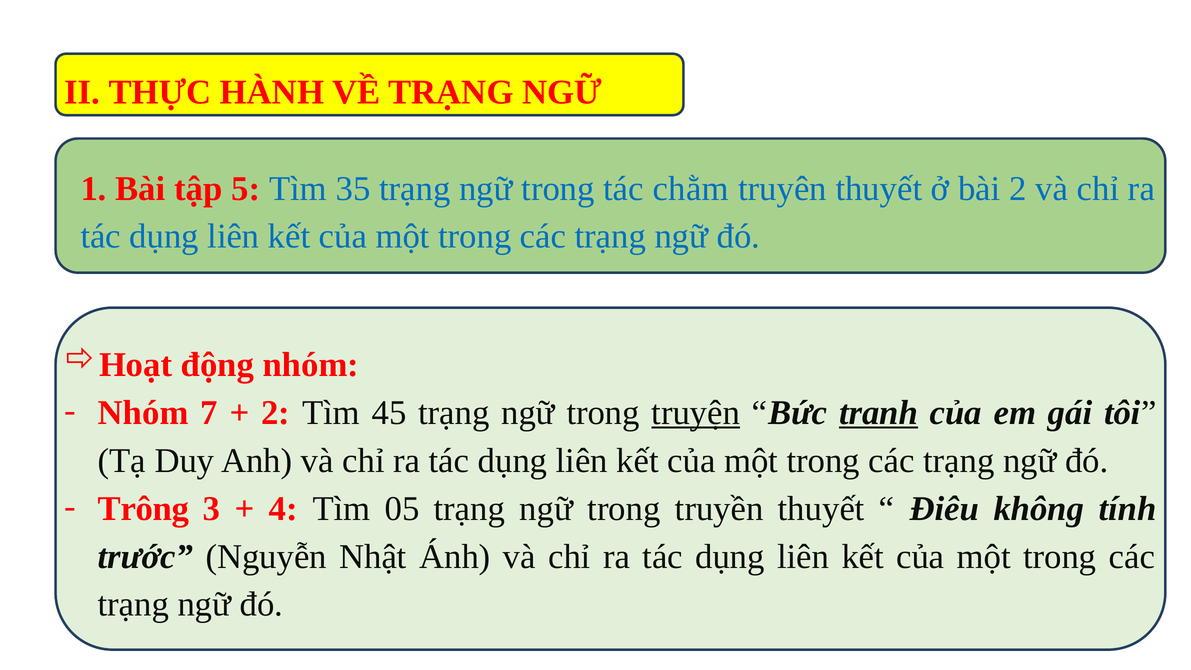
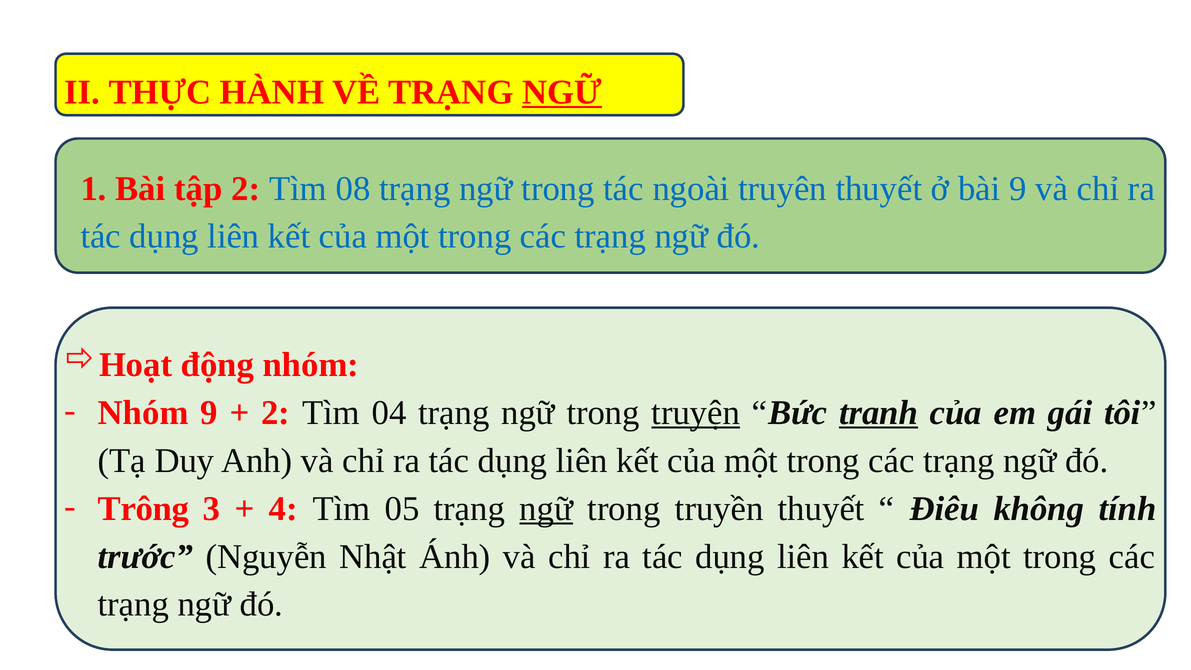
NGỮ at (562, 92) underline: none -> present
tập 5: 5 -> 2
35: 35 -> 08
chằm: chằm -> ngoài
bài 2: 2 -> 9
Nhóm 7: 7 -> 9
45: 45 -> 04
ngữ at (546, 509) underline: none -> present
